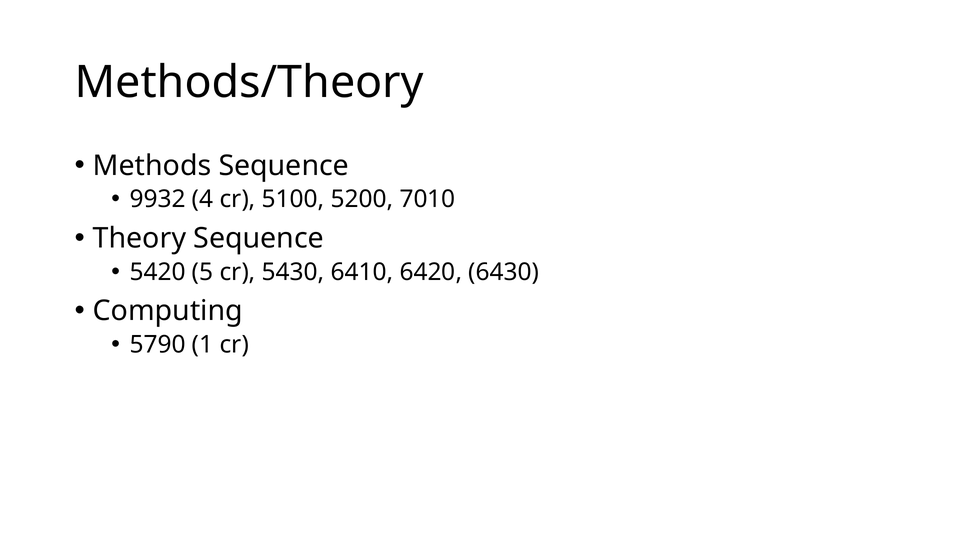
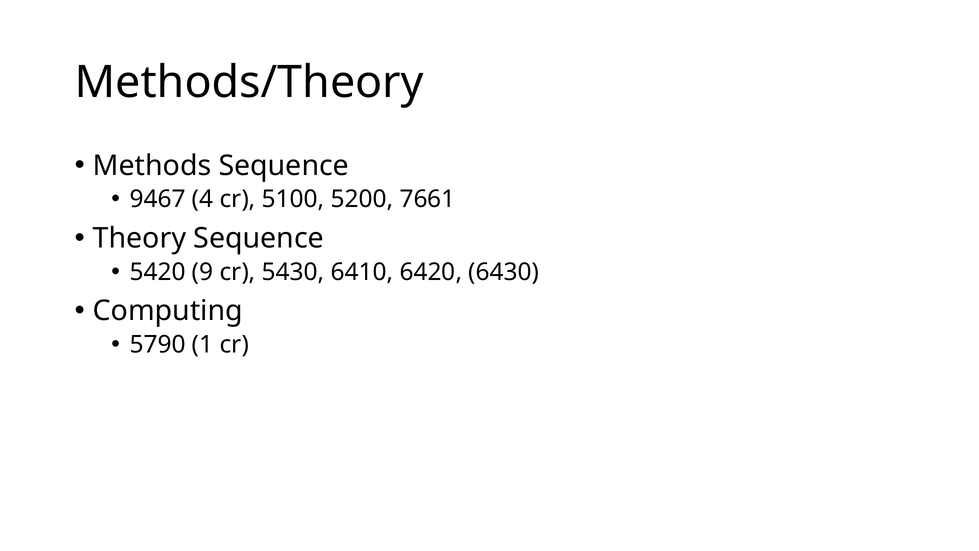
9932: 9932 -> 9467
7010: 7010 -> 7661
5: 5 -> 9
